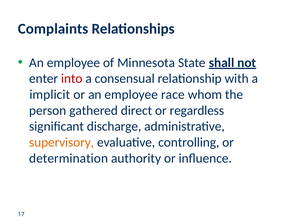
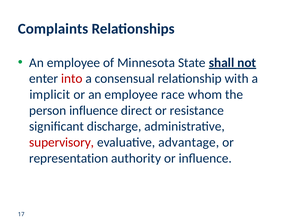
person gathered: gathered -> influence
regardless: regardless -> resistance
supervisory colour: orange -> red
controlling: controlling -> advantage
determination: determination -> representation
